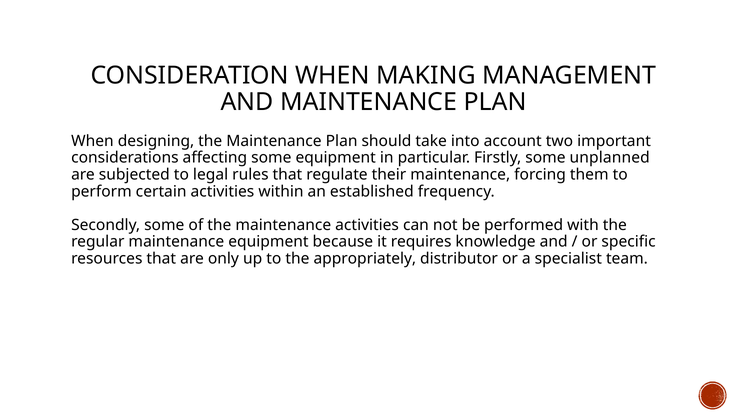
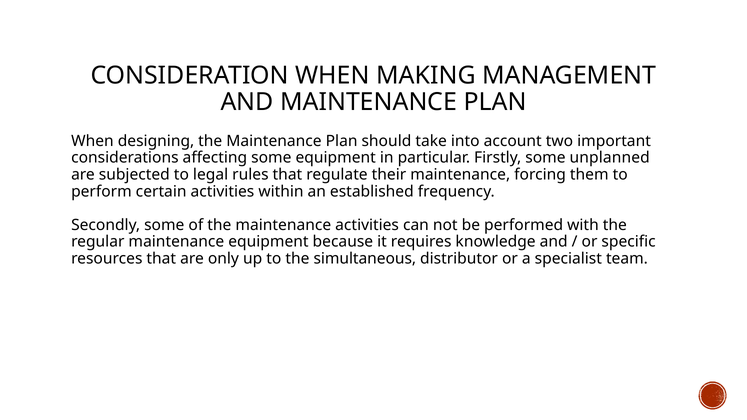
appropriately: appropriately -> simultaneous
